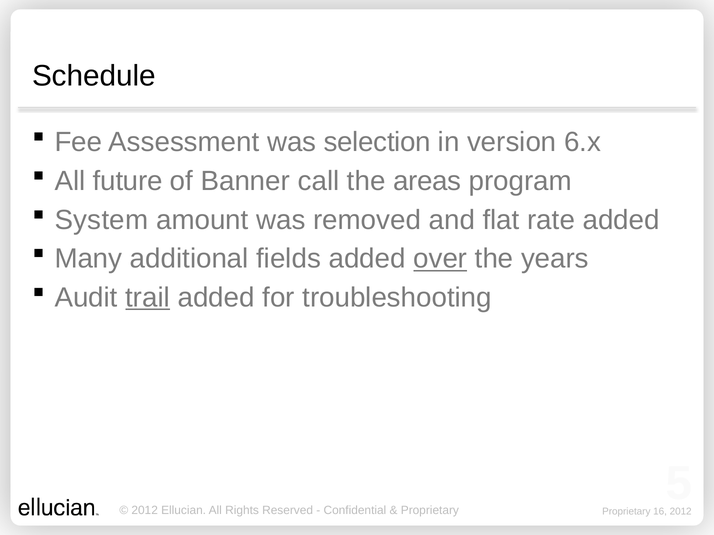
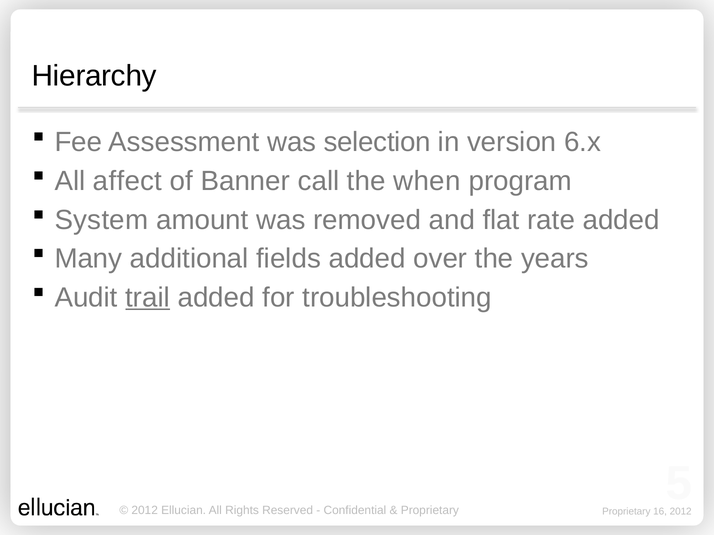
Schedule: Schedule -> Hierarchy
future: future -> affect
areas: areas -> when
over underline: present -> none
